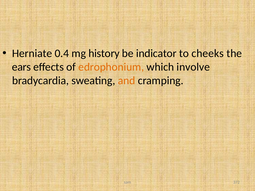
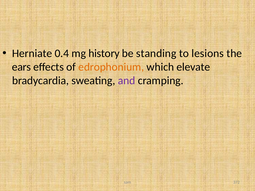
indicator: indicator -> standing
cheeks: cheeks -> lesions
involve: involve -> elevate
and colour: orange -> purple
